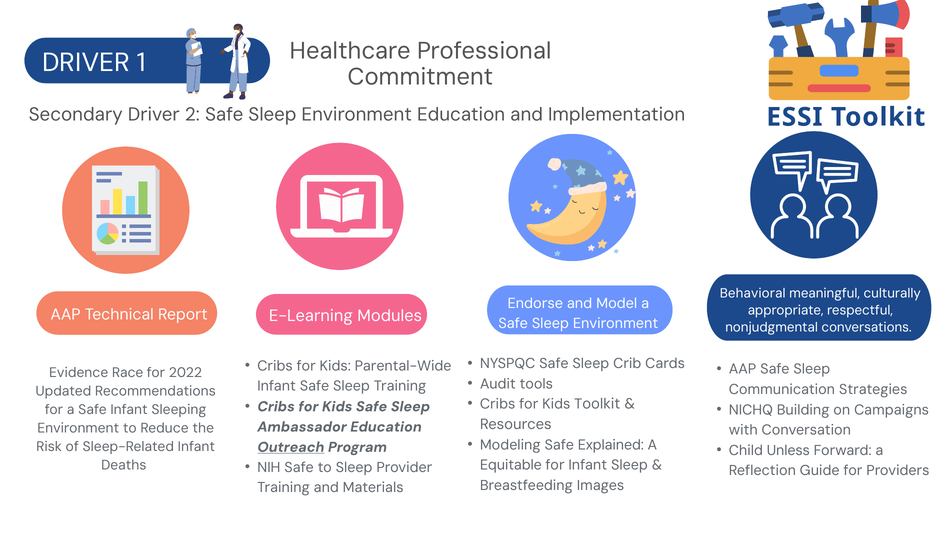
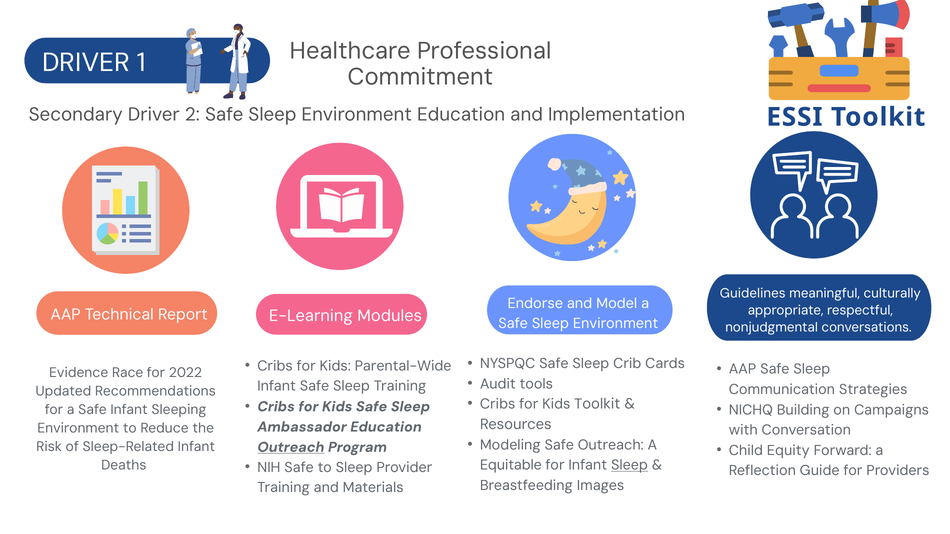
Behavioral: Behavioral -> Guidelines
Safe Explained: Explained -> Outreach
Unless: Unless -> Equity
Sleep at (629, 465) underline: none -> present
